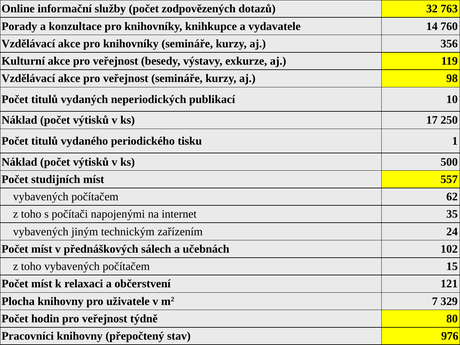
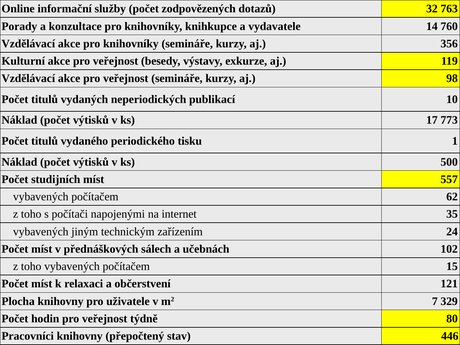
250: 250 -> 773
976: 976 -> 446
